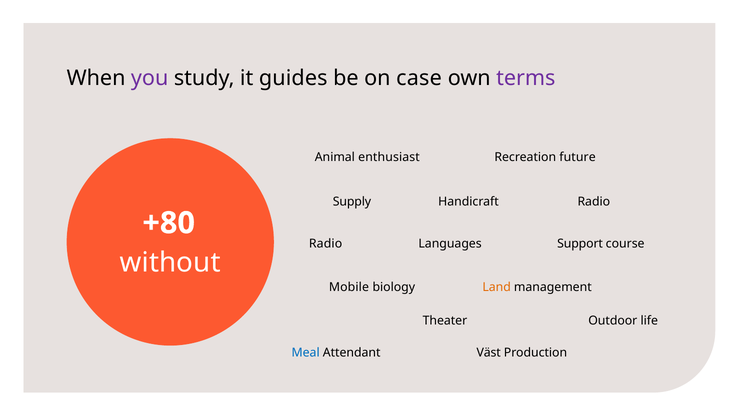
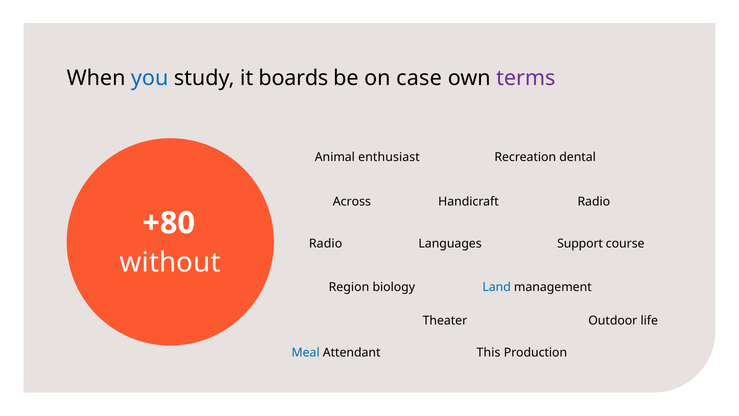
you colour: purple -> blue
guides: guides -> boards
future: future -> dental
Supply: Supply -> Across
Mobile: Mobile -> Region
Land colour: orange -> blue
Väst: Väst -> This
